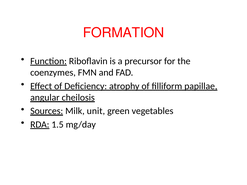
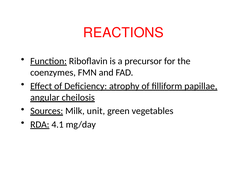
FORMATION: FORMATION -> REACTIONS
1.5: 1.5 -> 4.1
